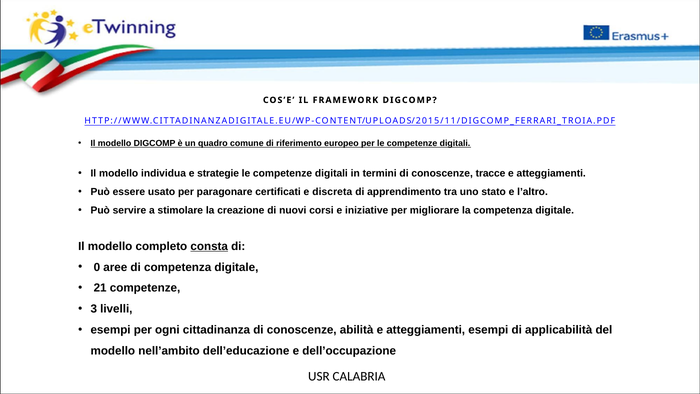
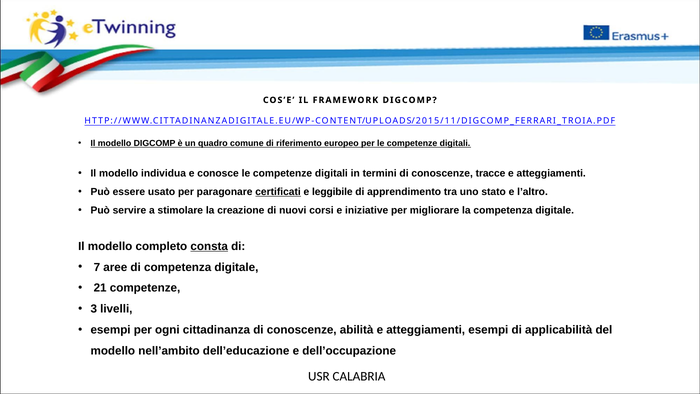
strategie: strategie -> conosce
certificati underline: none -> present
discreta: discreta -> leggibile
0: 0 -> 7
